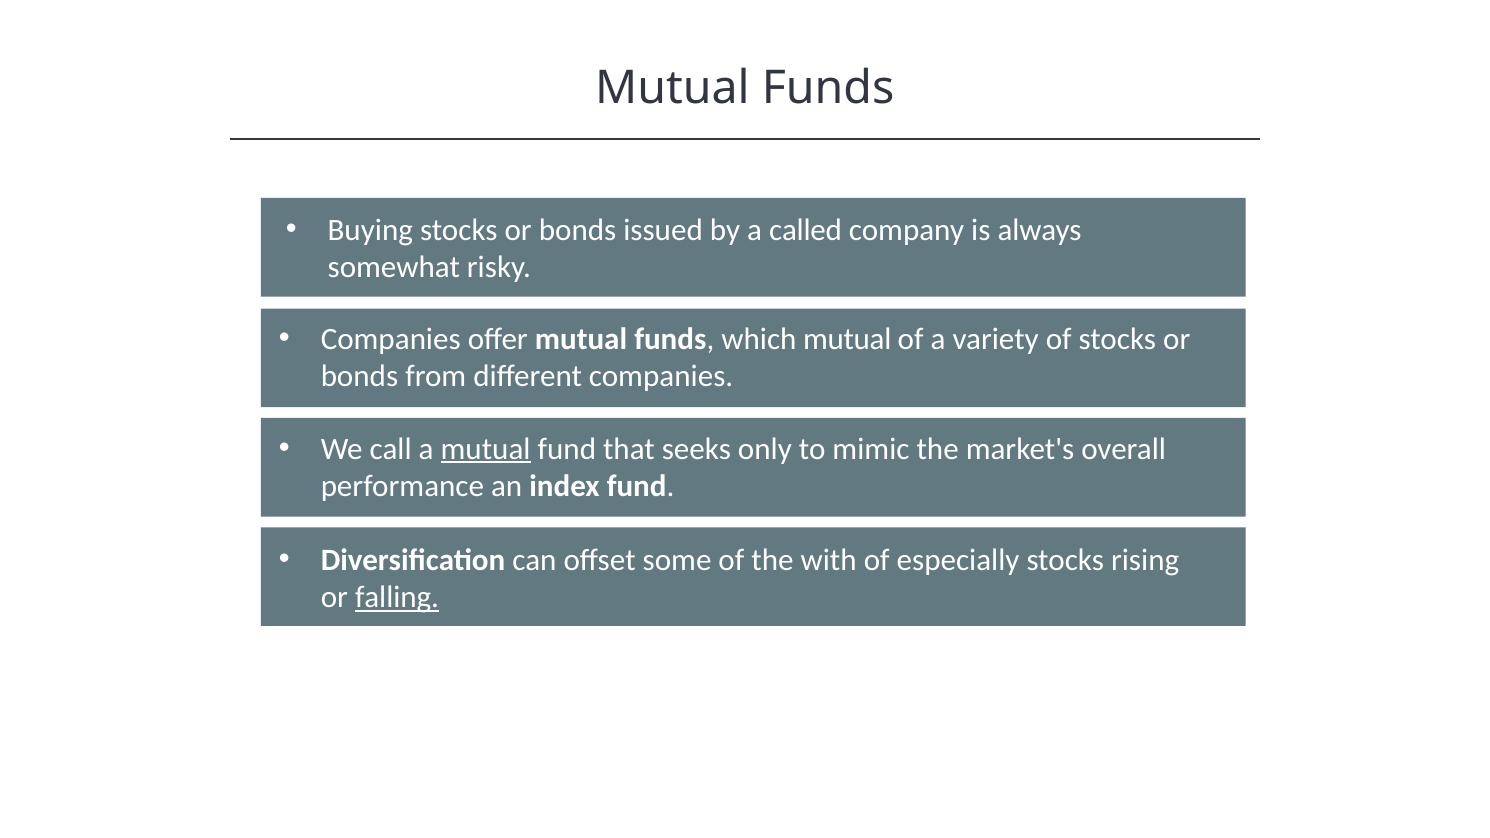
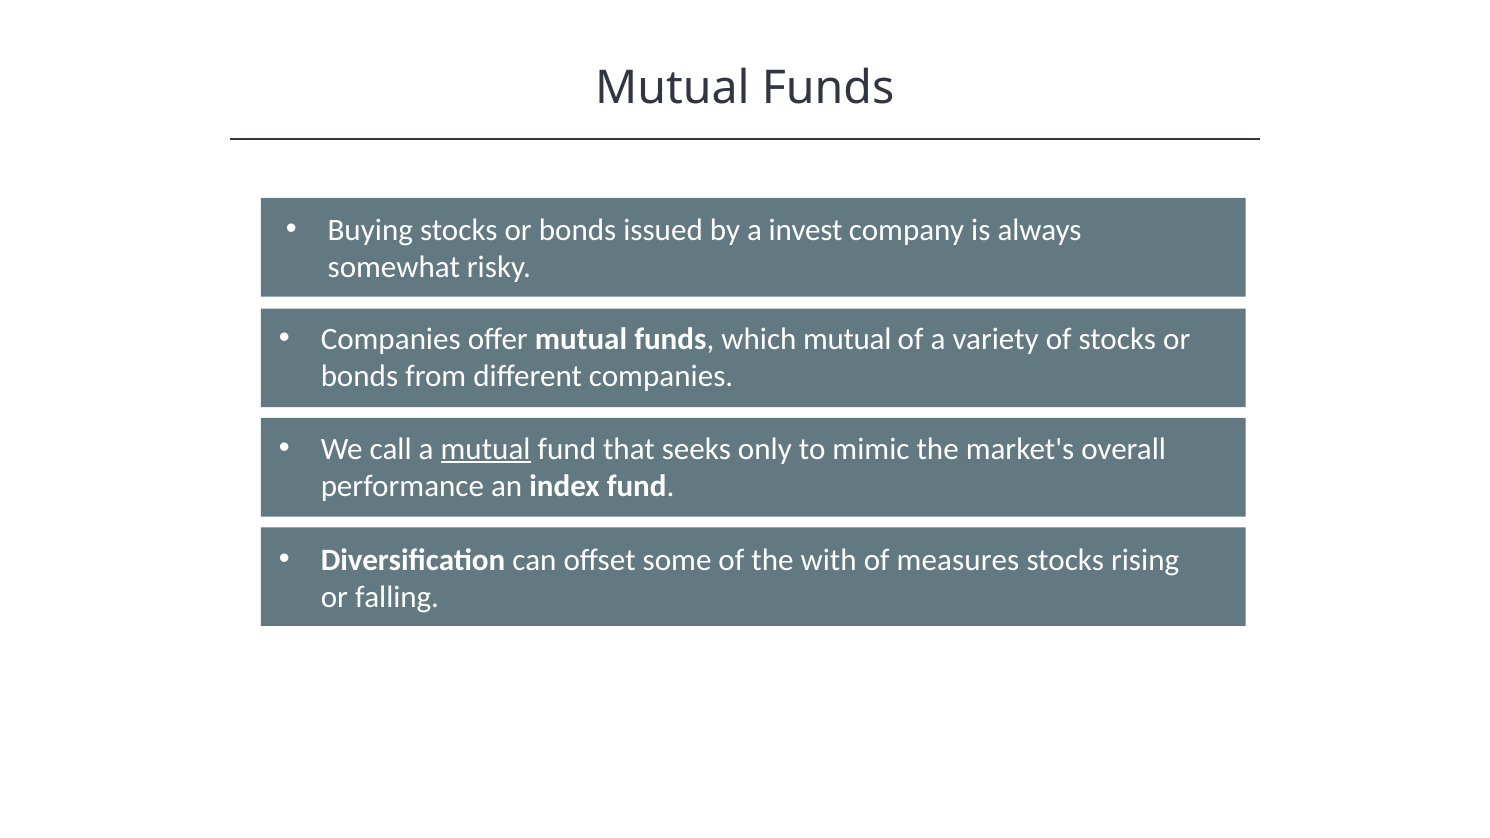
called: called -> invest
especially: especially -> measures
falling underline: present -> none
